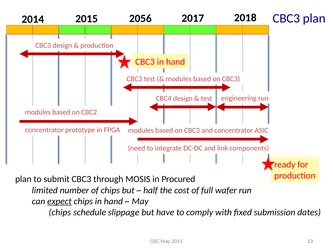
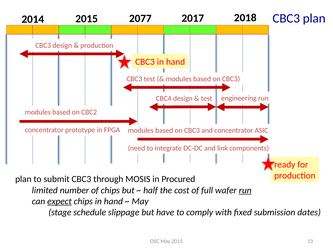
2056: 2056 -> 2077
run at (245, 191) underline: none -> present
chips at (60, 213): chips -> stage
